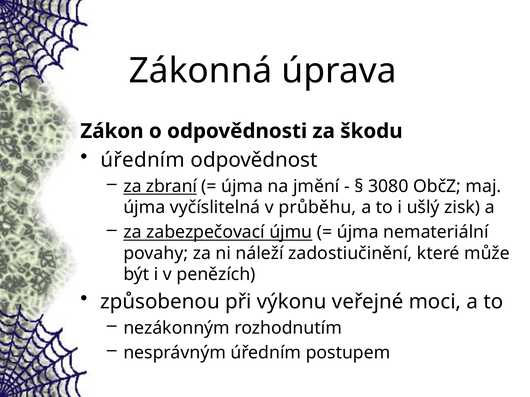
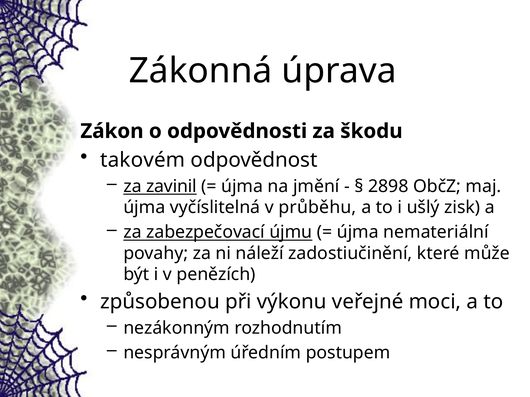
úředním at (143, 160): úředním -> takovém
zbraní: zbraní -> zavinil
3080: 3080 -> 2898
